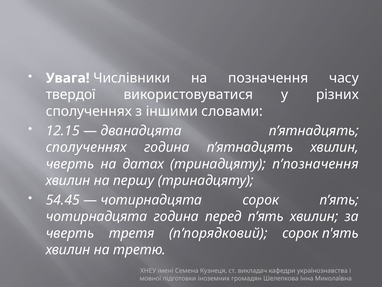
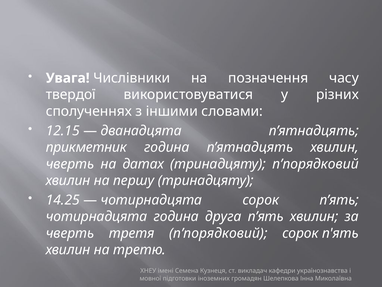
сполученнях at (86, 147): сполученнях -> прикметник
тринадцяту п’позначення: п’позначення -> п’порядковий
54.45: 54.45 -> 14.25
перед: перед -> друга
